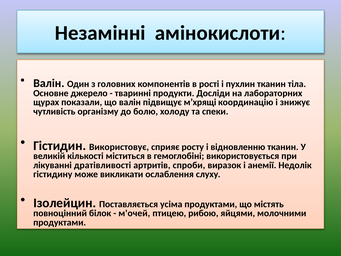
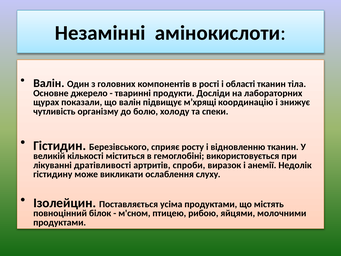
пухлин: пухлин -> області
Використовує: Використовує -> Березівського
м'очей: м'очей -> м'сном
